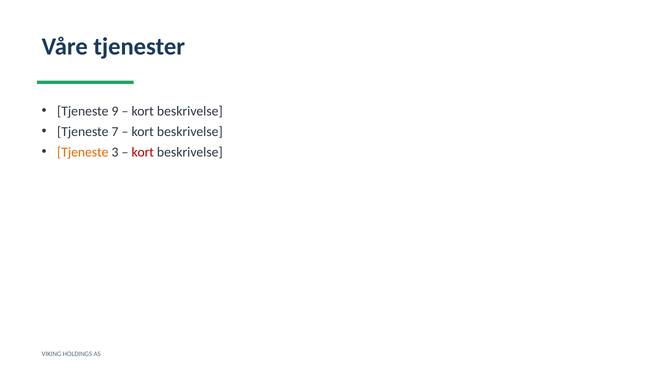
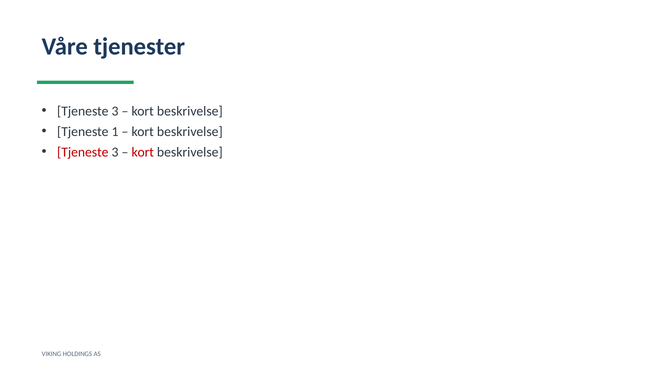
9 at (115, 111): 9 -> 3
7: 7 -> 1
Tjeneste at (83, 152) colour: orange -> red
